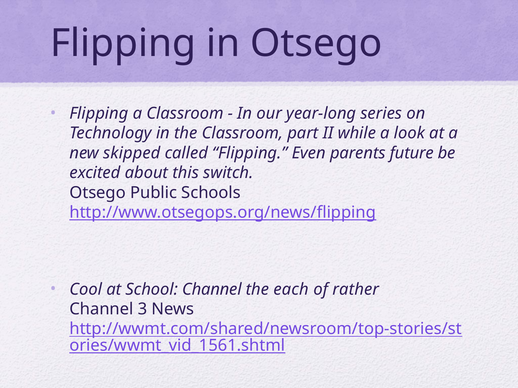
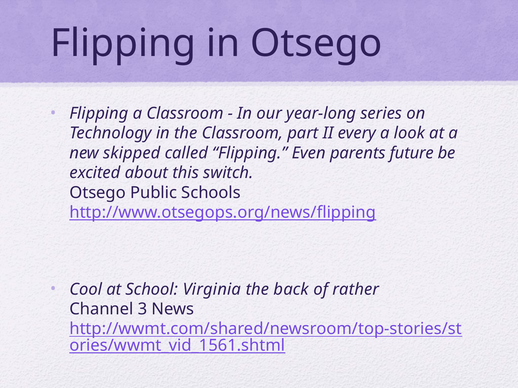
while: while -> every
School Channel: Channel -> Virginia
each: each -> back
